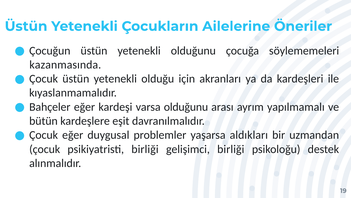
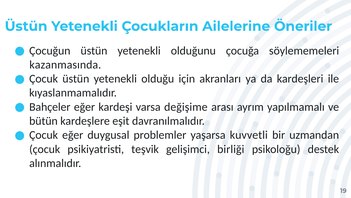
varsa olduğunu: olduğunu -> değişime
aldıkları: aldıkları -> kuvvetli
psikiyatristi birliği: birliği -> teşvik
